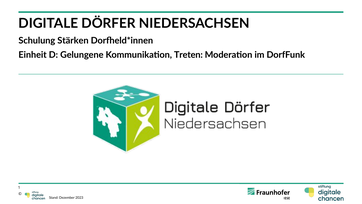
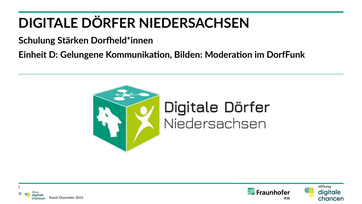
Treten: Treten -> Bilden
